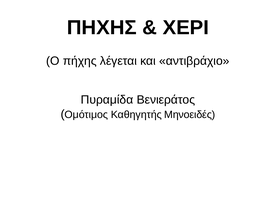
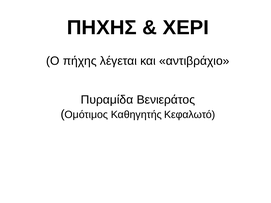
Μηνοειδές: Μηνοειδές -> Κεφαλωτό
